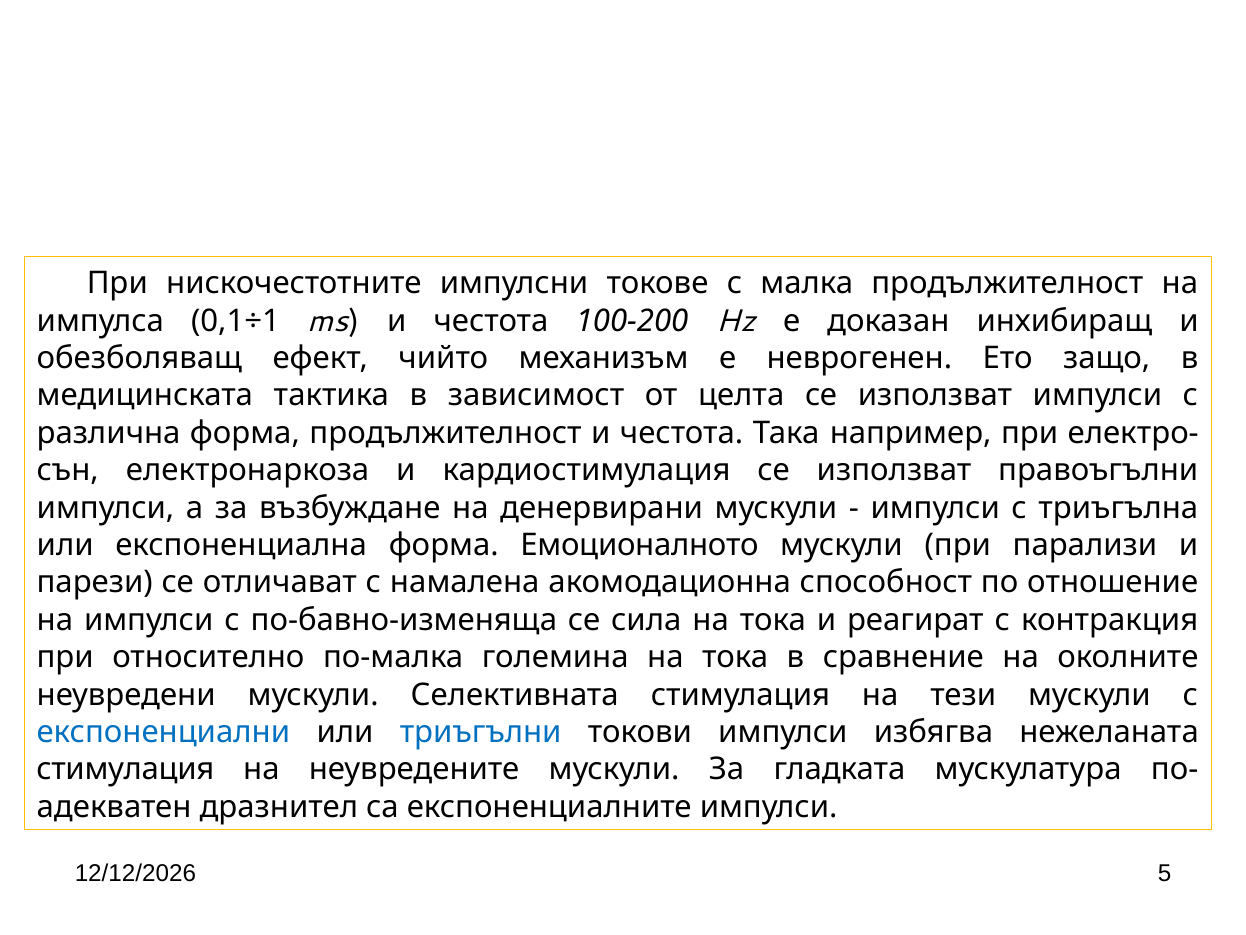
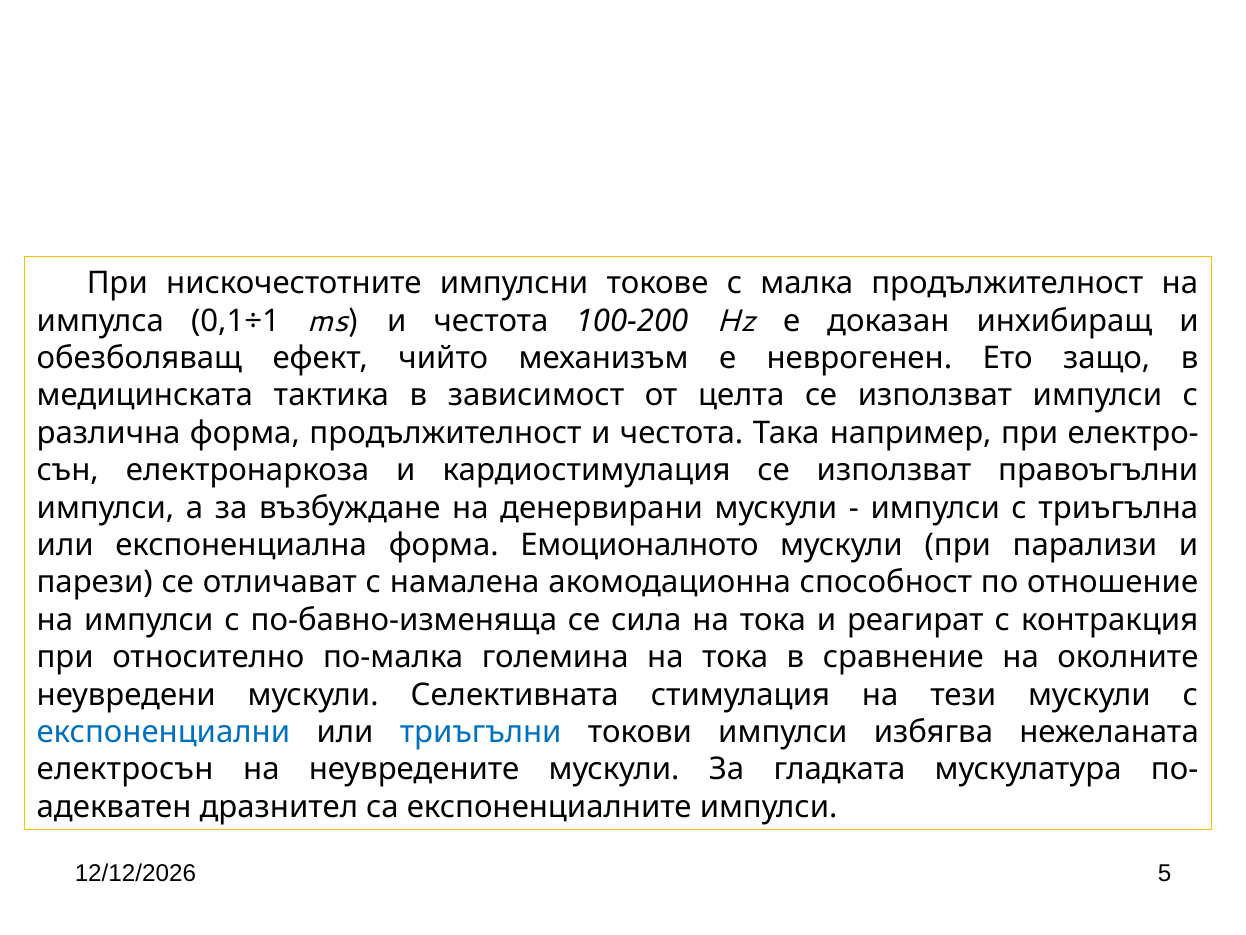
стимулация at (125, 769): стимулация -> електросън
